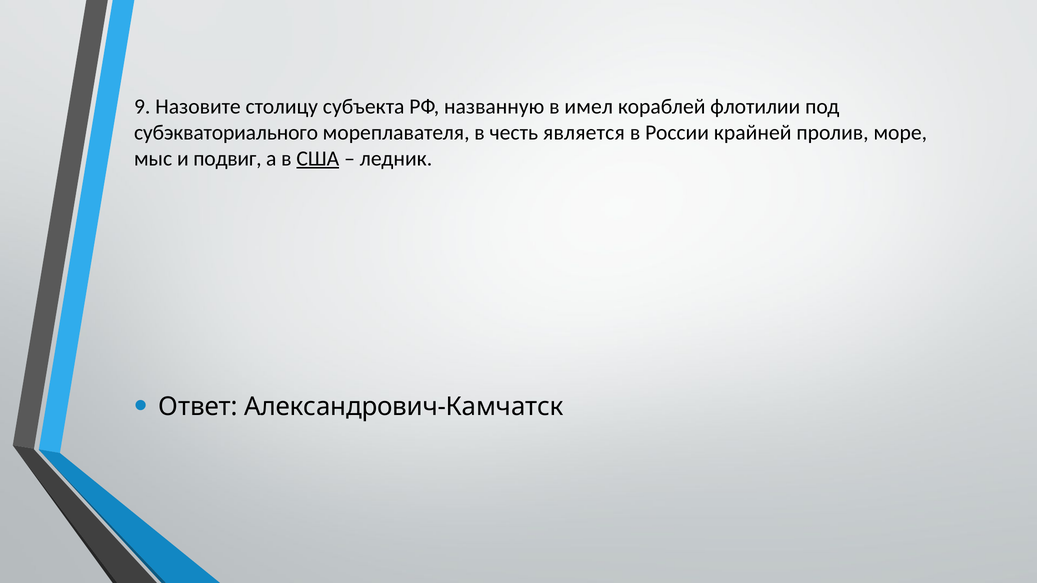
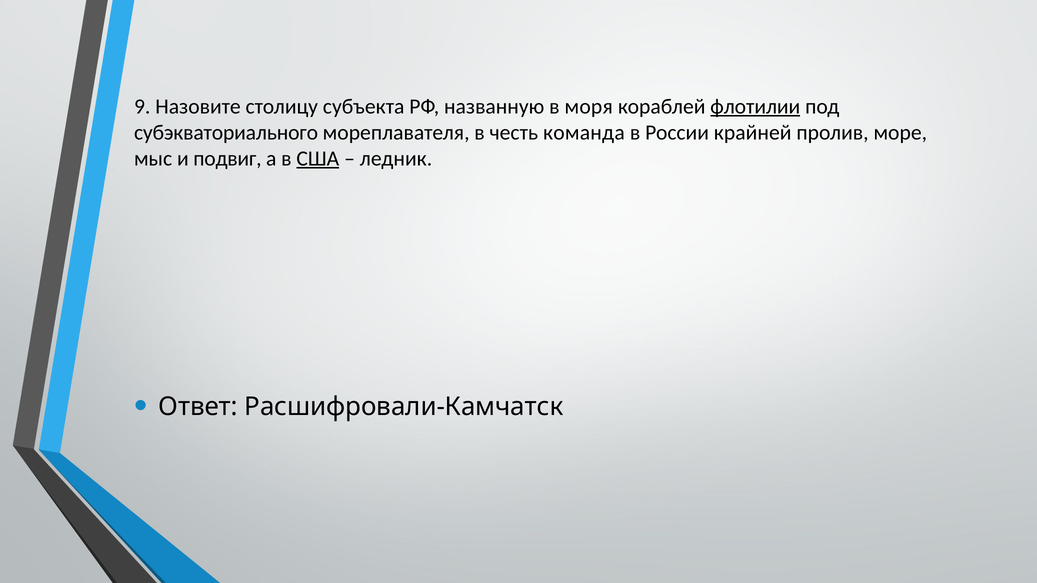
имел: имел -> моря
флотилии underline: none -> present
является: является -> команда
Александрович-Камчатск: Александрович-Камчатск -> Расшифровали-Камчатск
